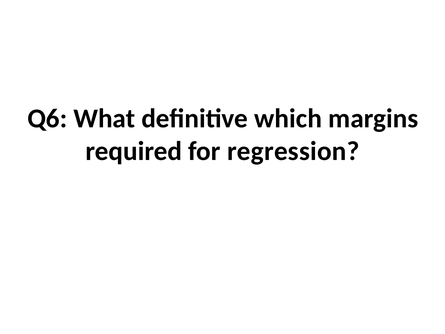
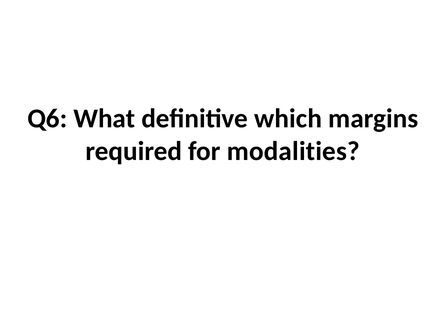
regression: regression -> modalities
